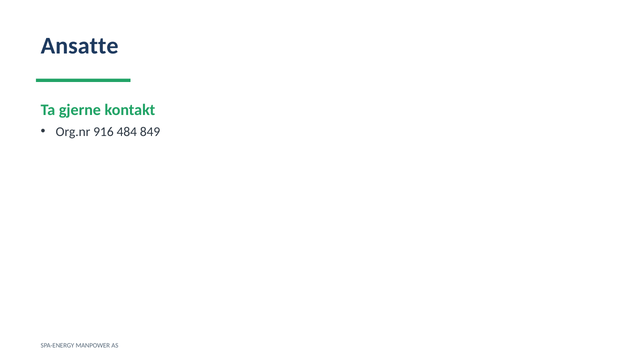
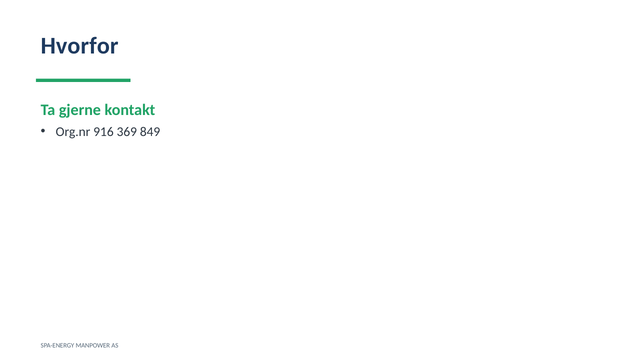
Ansatte: Ansatte -> Hvorfor
484: 484 -> 369
